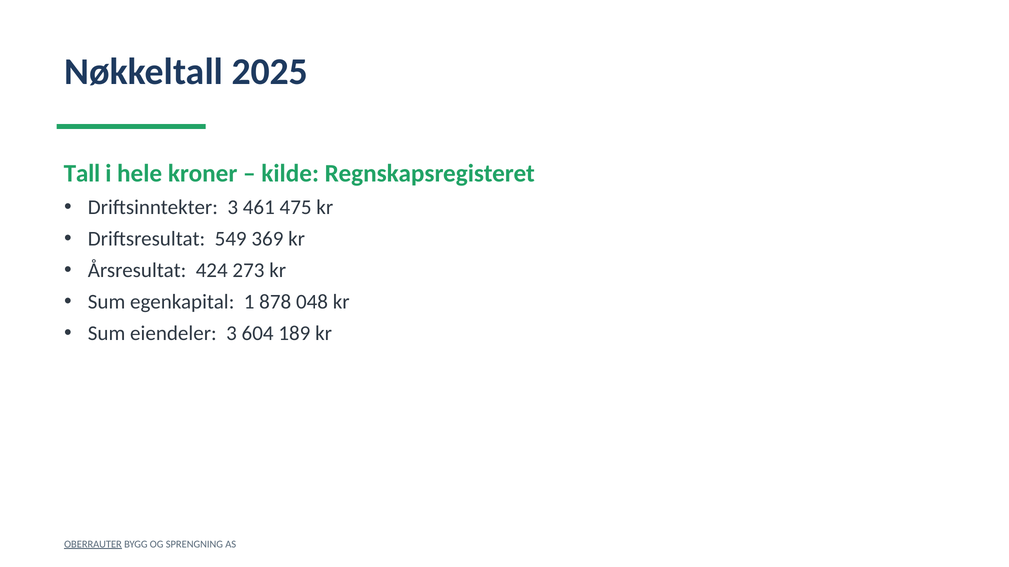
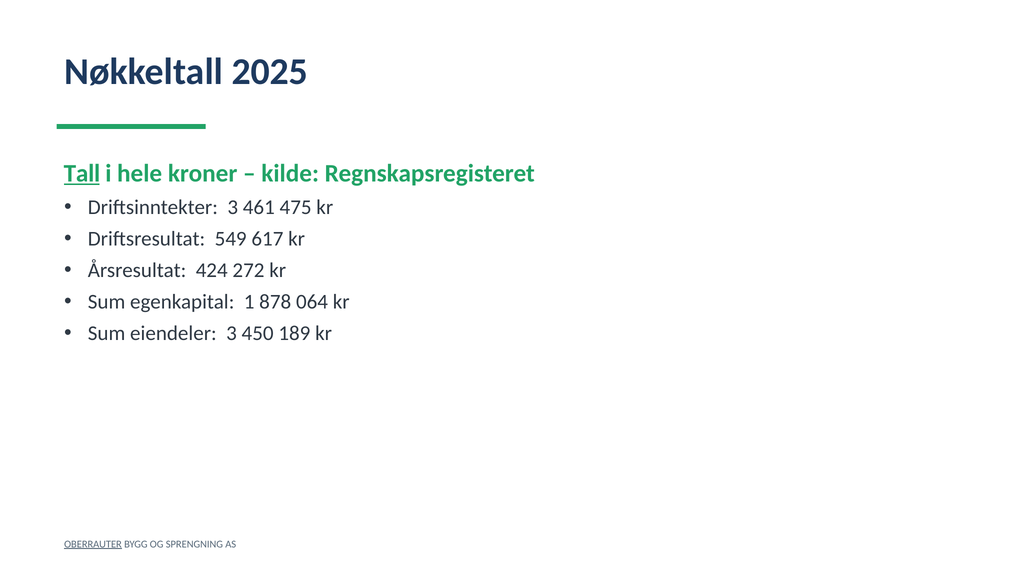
Tall underline: none -> present
369: 369 -> 617
273: 273 -> 272
048: 048 -> 064
604: 604 -> 450
